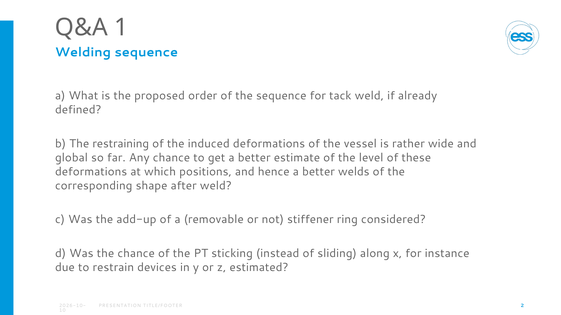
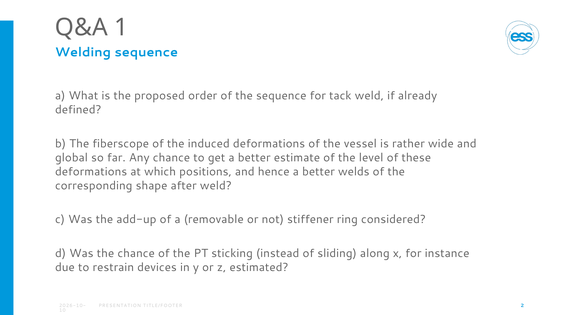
restraining: restraining -> fiberscope
